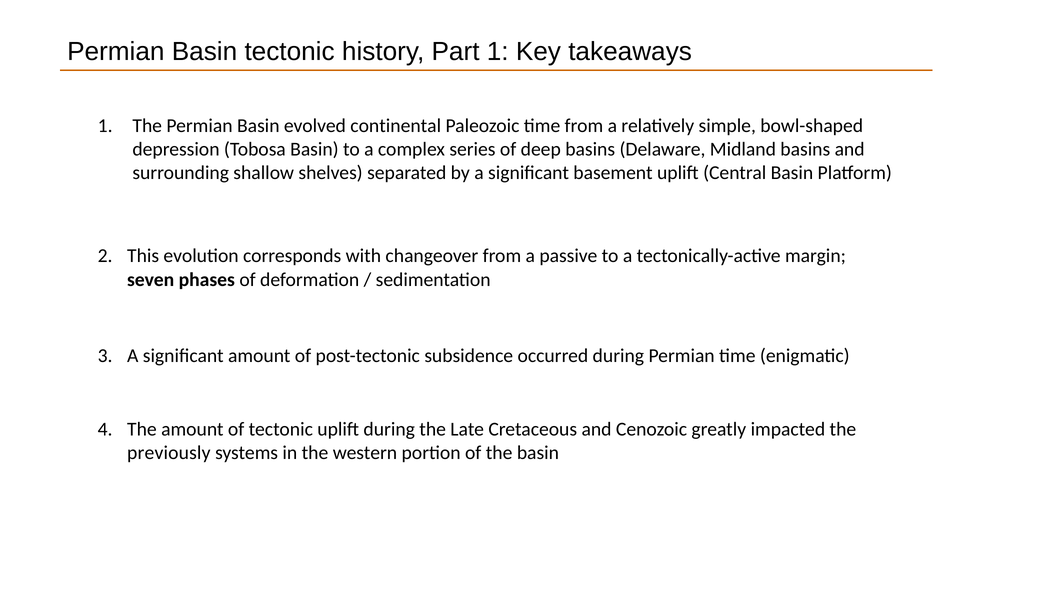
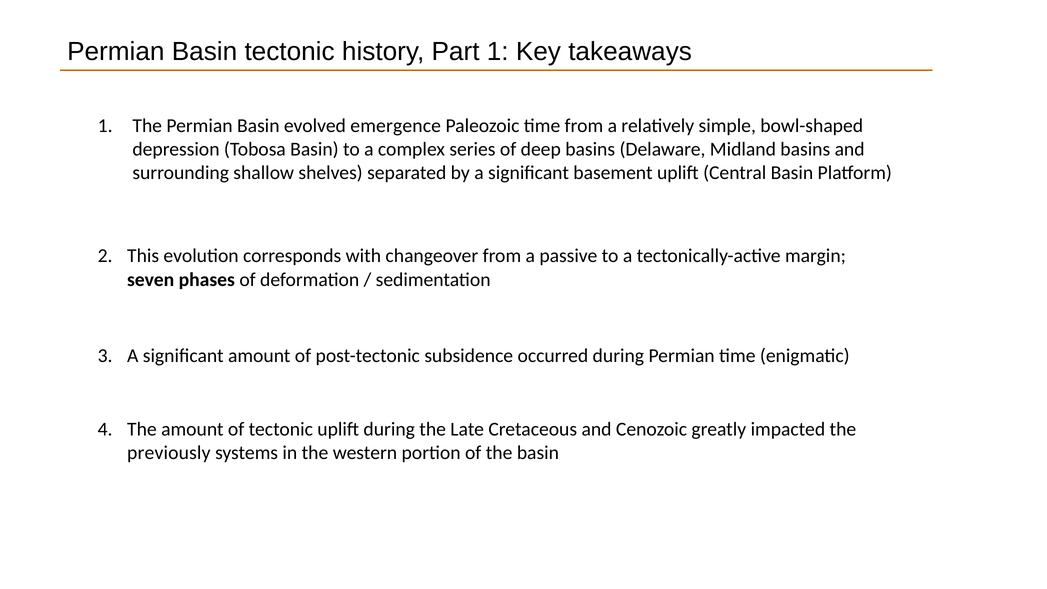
continental: continental -> emergence
